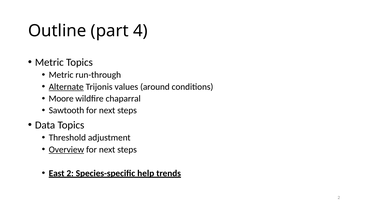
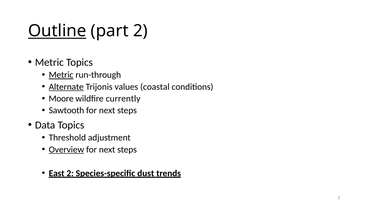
Outline underline: none -> present
part 4: 4 -> 2
Metric at (61, 75) underline: none -> present
around: around -> coastal
chaparral: chaparral -> currently
help: help -> dust
